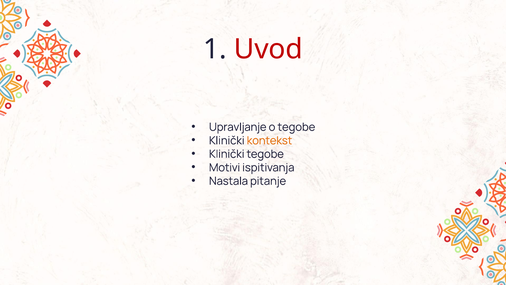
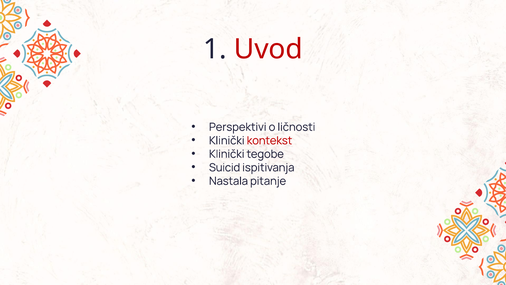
Upravljanje: Upravljanje -> Perspektivi
o tegobe: tegobe -> ličnosti
kontekst colour: orange -> red
Motivi: Motivi -> Suicid
